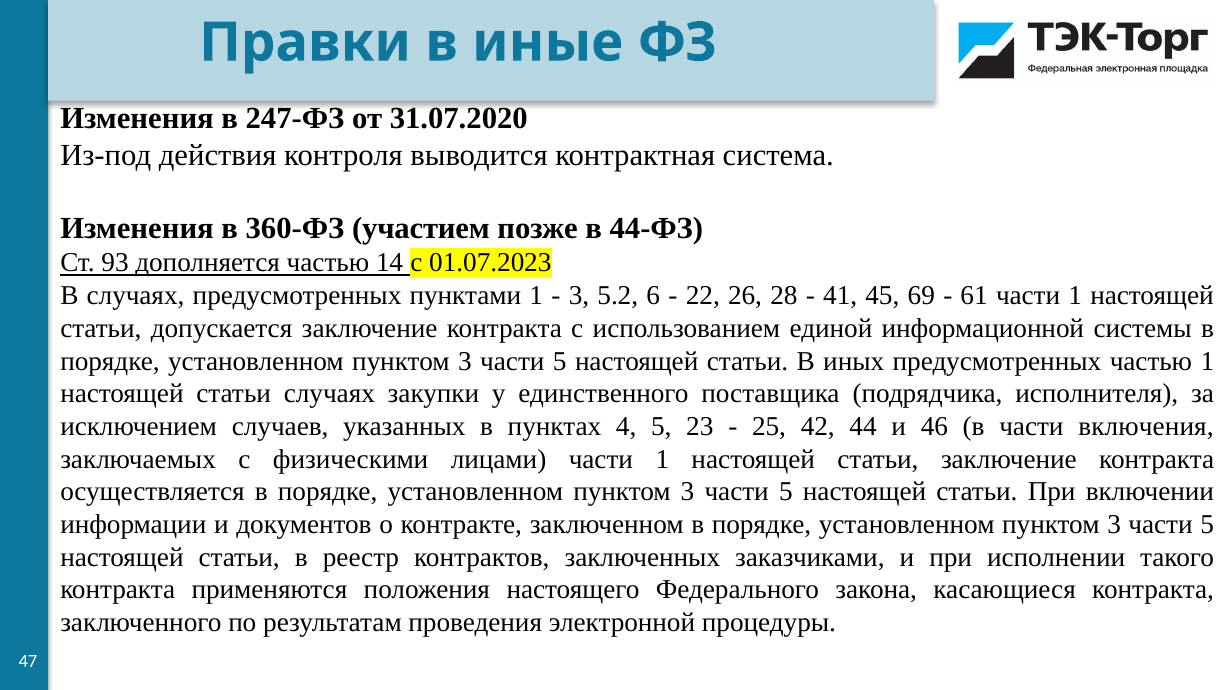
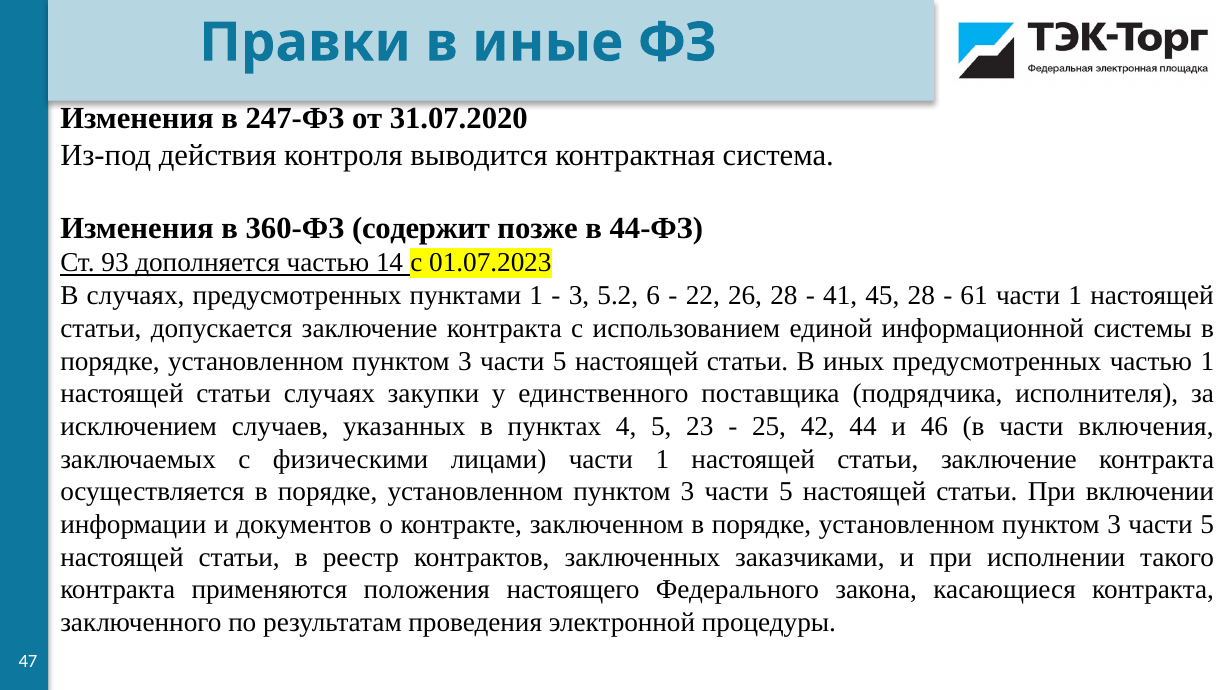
участием: участием -> содержит
45 69: 69 -> 28
